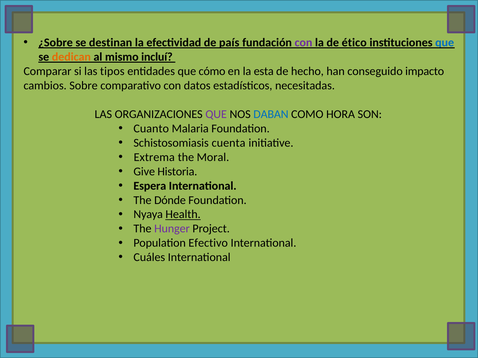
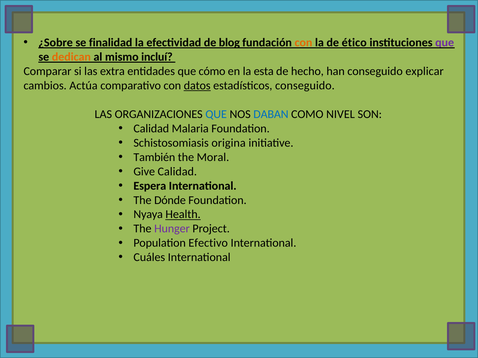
destinan: destinan -> finalidad
país: país -> blog
con at (303, 43) colour: purple -> orange
que at (445, 43) colour: blue -> purple
tipos: tipos -> extra
impacto: impacto -> explicar
Sobre: Sobre -> Actúa
datos underline: none -> present
estadísticos necesitadas: necesitadas -> conseguido
QUE at (216, 114) colour: purple -> blue
HORA: HORA -> NIVEL
Cuanto at (151, 129): Cuanto -> Calidad
cuenta: cuenta -> origina
Extrema: Extrema -> También
Give Historia: Historia -> Calidad
